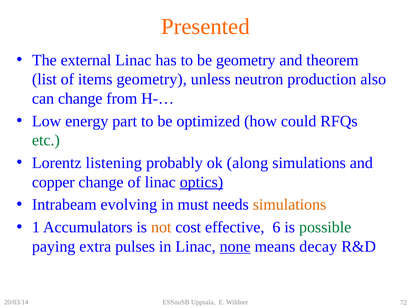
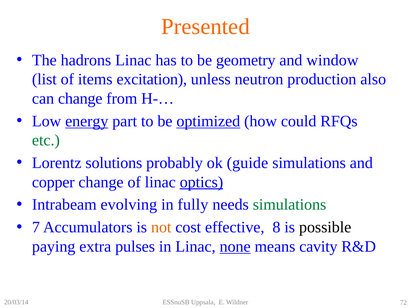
external: external -> hadrons
theorem: theorem -> window
items geometry: geometry -> excitation
energy underline: none -> present
optimized underline: none -> present
listening: listening -> solutions
along: along -> guide
must: must -> fully
simulations at (290, 205) colour: orange -> green
1: 1 -> 7
6: 6 -> 8
possible colour: green -> black
decay: decay -> cavity
